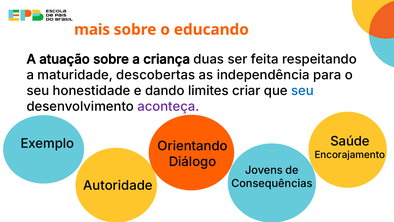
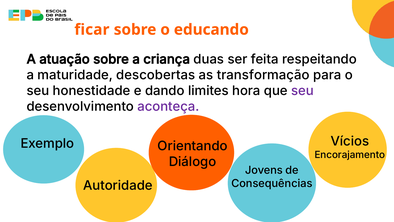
mais: mais -> ficar
independência: independência -> transformação
criar: criar -> hora
seu at (302, 91) colour: blue -> purple
Saúde: Saúde -> Vícios
